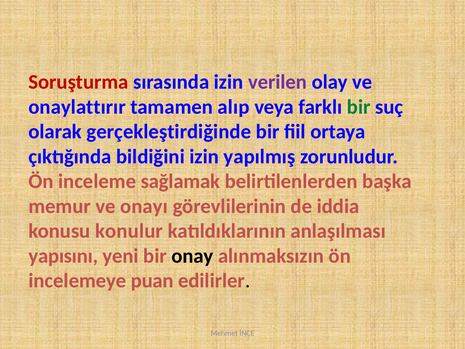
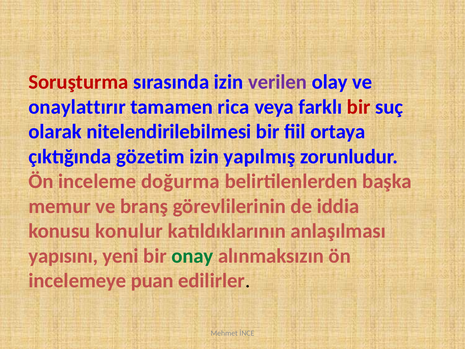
alıp: alıp -> rica
bir at (359, 107) colour: green -> red
gerçekleştirdiğinde: gerçekleştirdiğinde -> nitelendirilebilmesi
bildiğini: bildiğini -> gözetim
sağlamak: sağlamak -> doğurma
onayı: onayı -> branş
onay colour: black -> green
